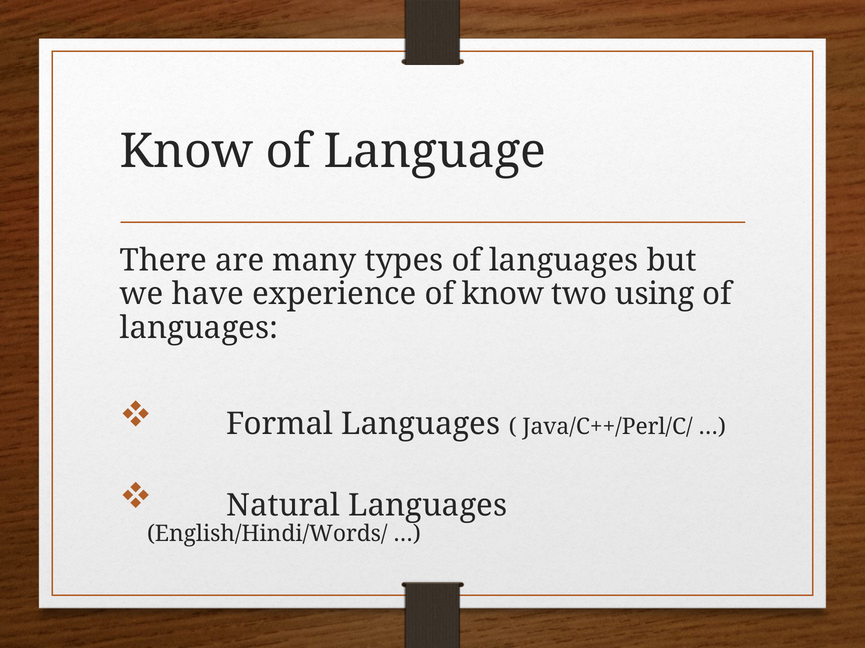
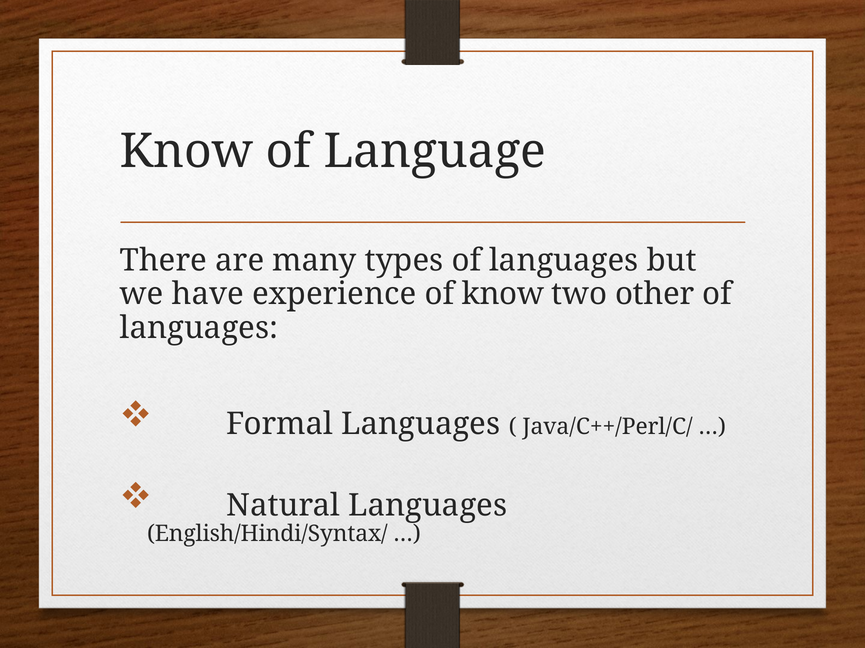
using: using -> other
English/Hindi/Words/: English/Hindi/Words/ -> English/Hindi/Syntax/
